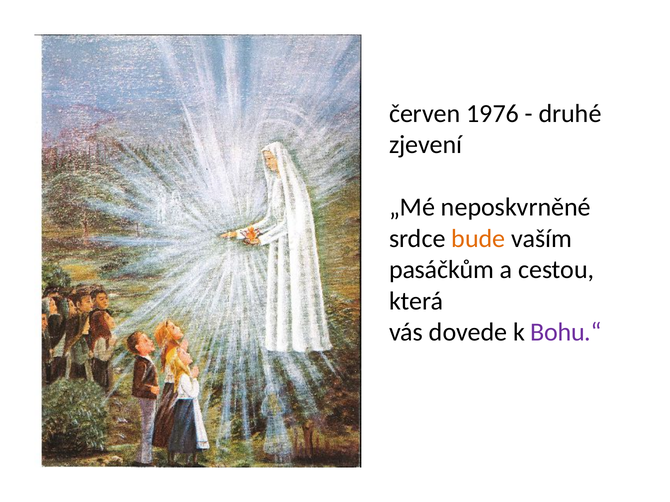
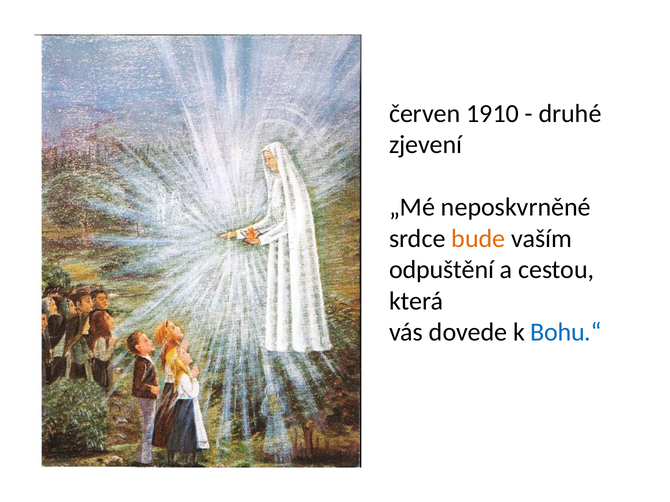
1976: 1976 -> 1910
pasáčkům: pasáčkům -> odpuštění
Bohu.“ colour: purple -> blue
